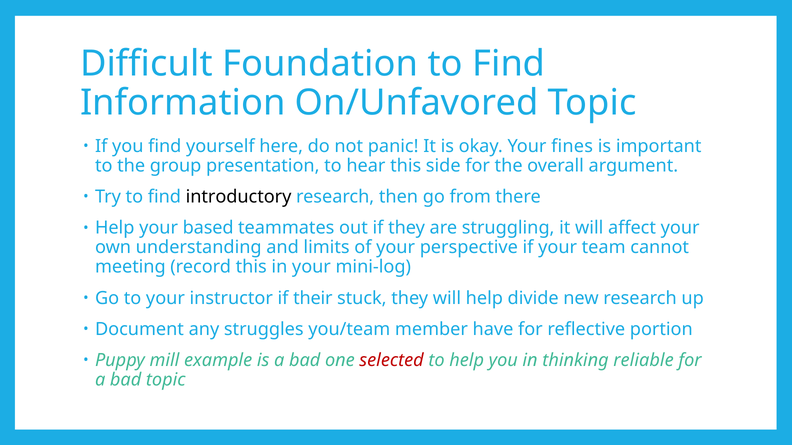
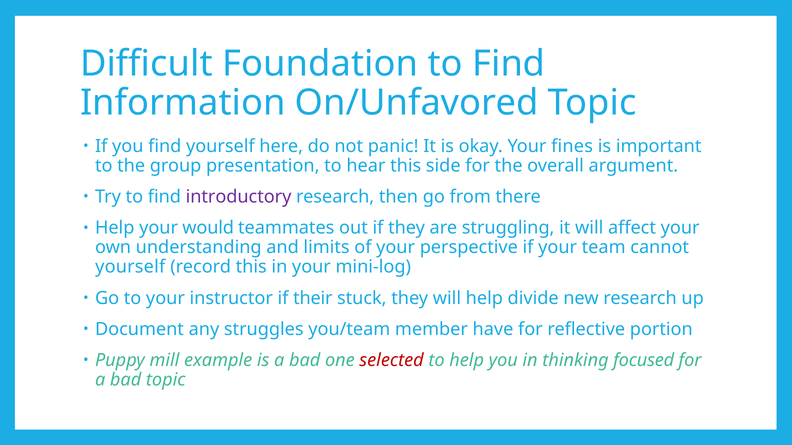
introductory colour: black -> purple
based: based -> would
meeting at (130, 267): meeting -> yourself
reliable: reliable -> focused
